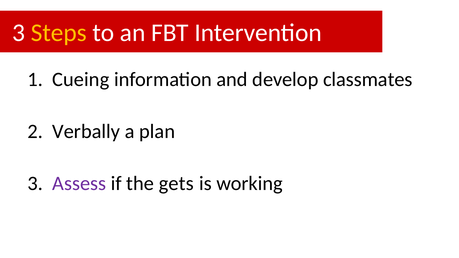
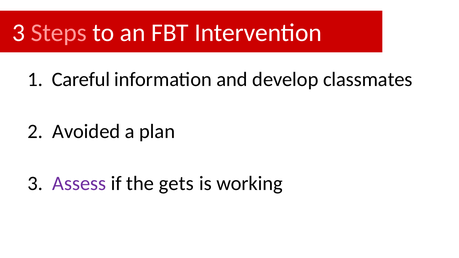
Steps colour: yellow -> pink
Cueing: Cueing -> Careful
Verbally: Verbally -> Avoided
